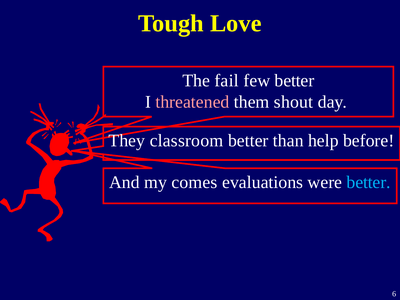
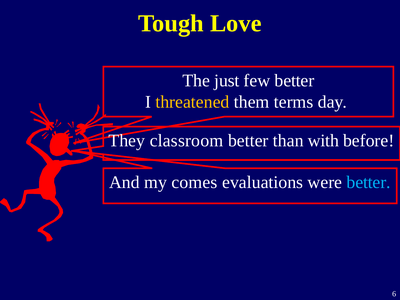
fail: fail -> just
threatened colour: pink -> yellow
shout: shout -> terms
help: help -> with
